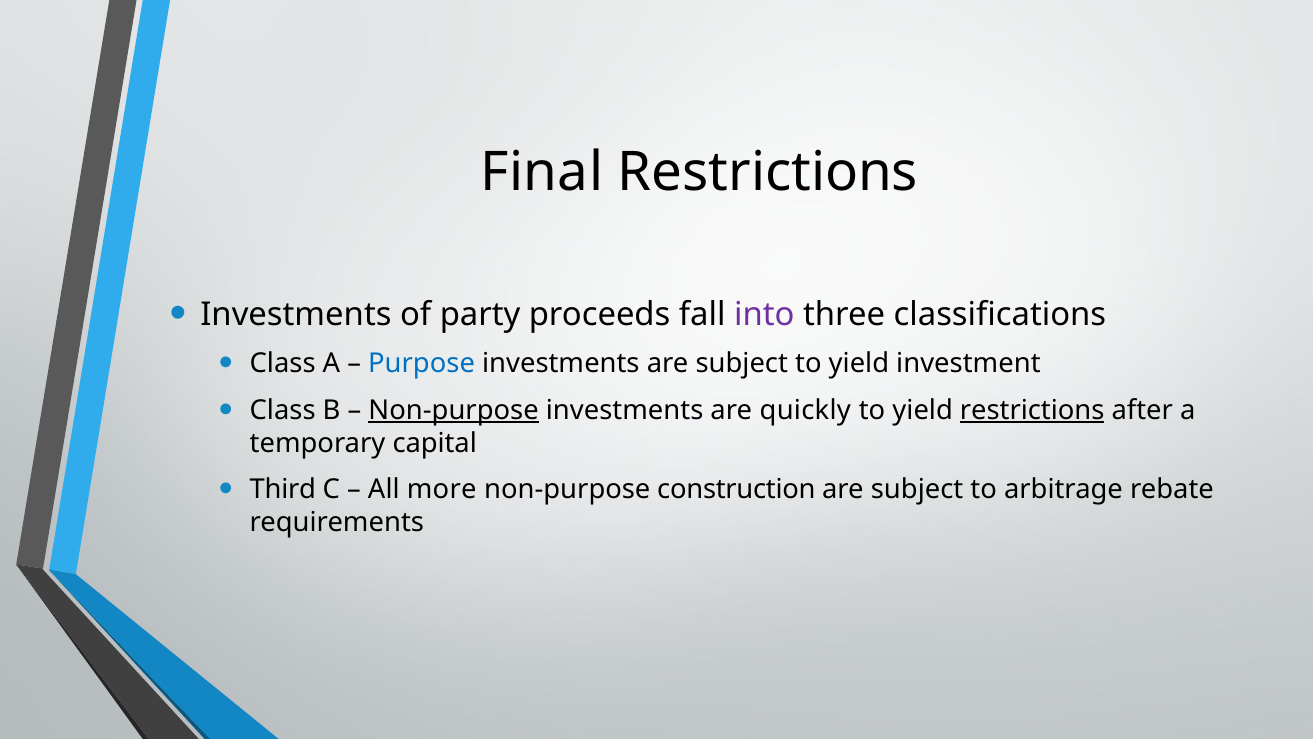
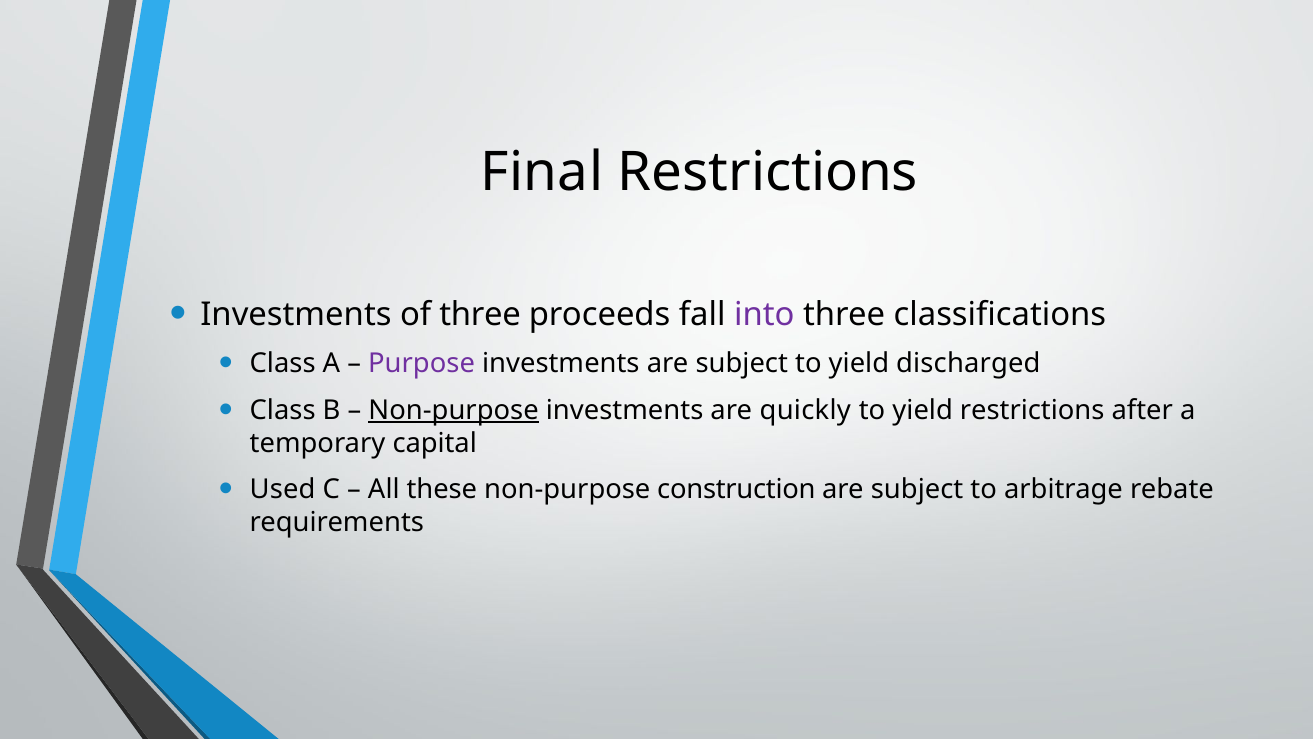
of party: party -> three
Purpose colour: blue -> purple
investment: investment -> discharged
restrictions at (1032, 410) underline: present -> none
Third: Third -> Used
more: more -> these
